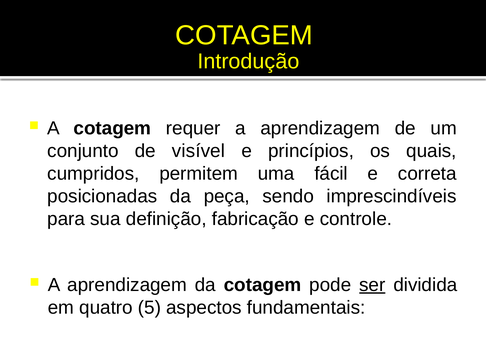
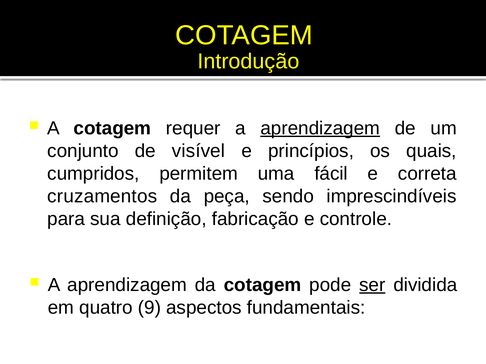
aprendizagem at (320, 128) underline: none -> present
posicionadas: posicionadas -> cruzamentos
5: 5 -> 9
